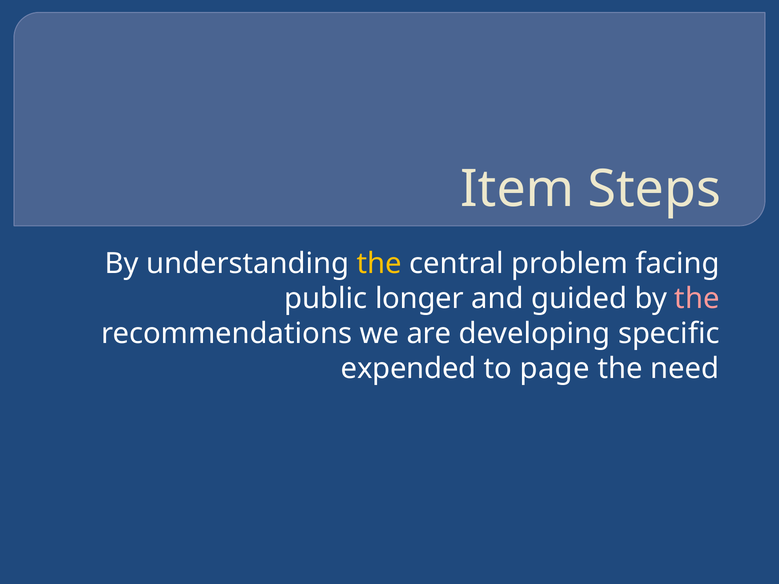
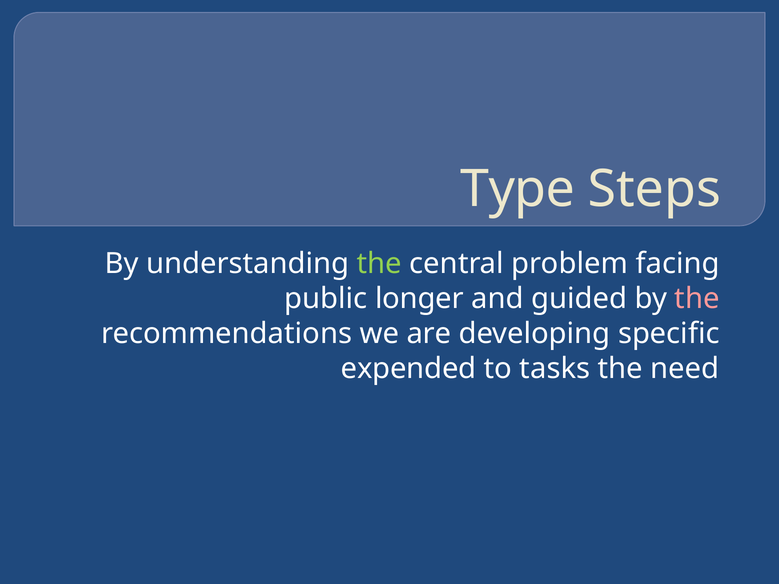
Item: Item -> Type
the at (379, 264) colour: yellow -> light green
page: page -> tasks
